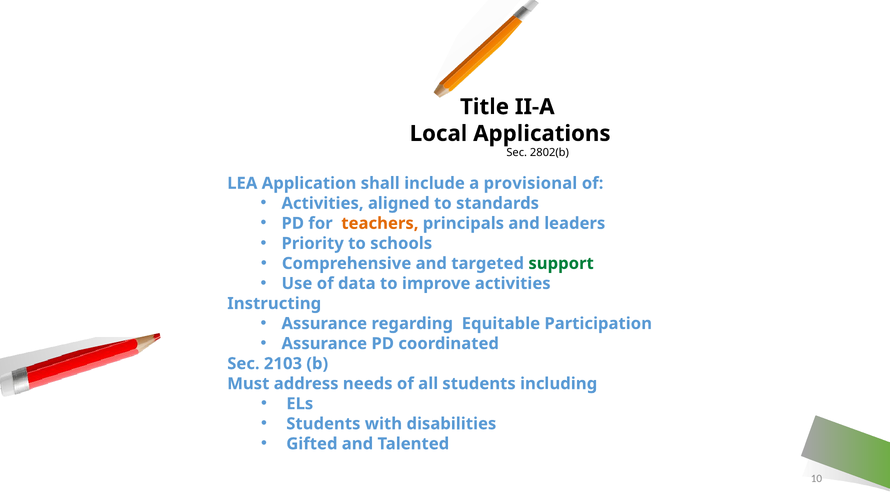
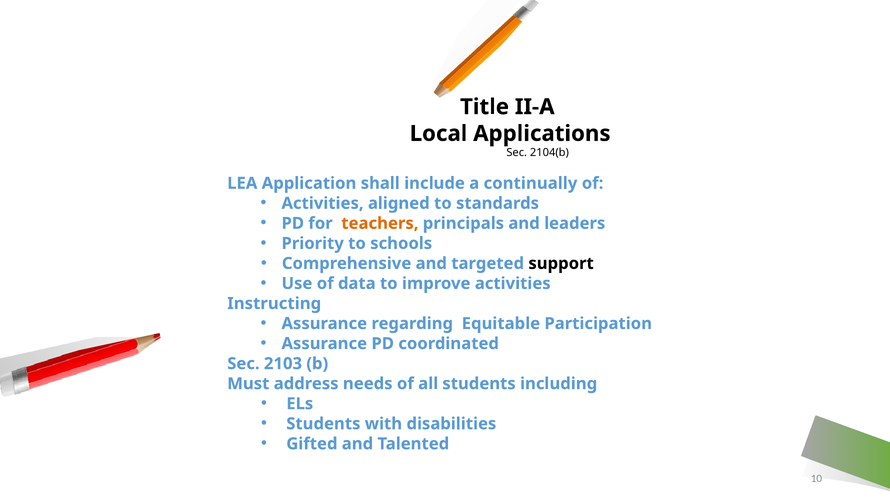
2802(b: 2802(b -> 2104(b
provisional: provisional -> continually
support colour: green -> black
